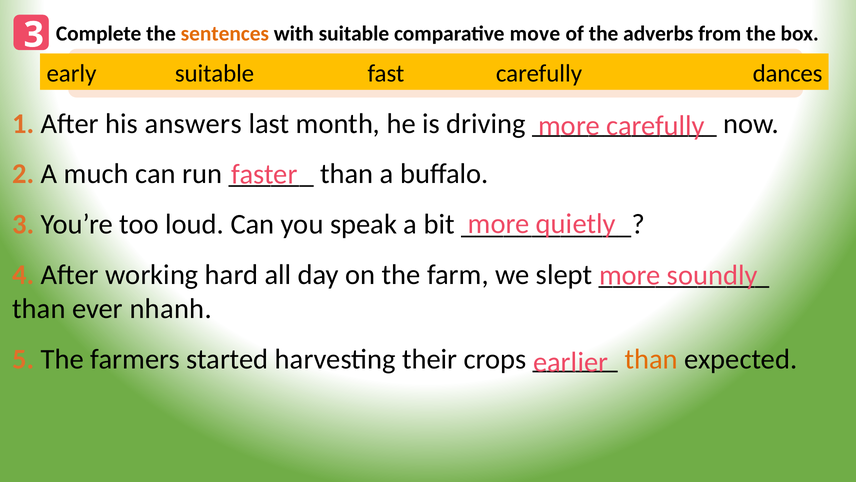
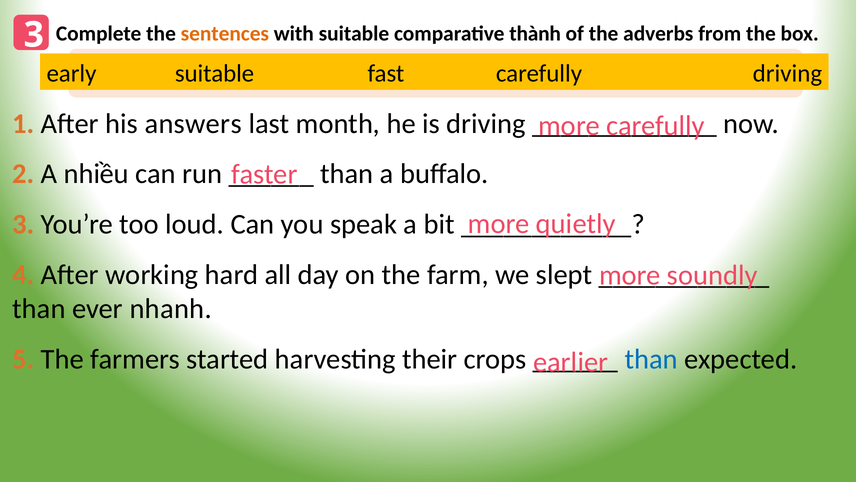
move: move -> thành
carefully dances: dances -> driving
much: much -> nhiều
than at (651, 359) colour: orange -> blue
